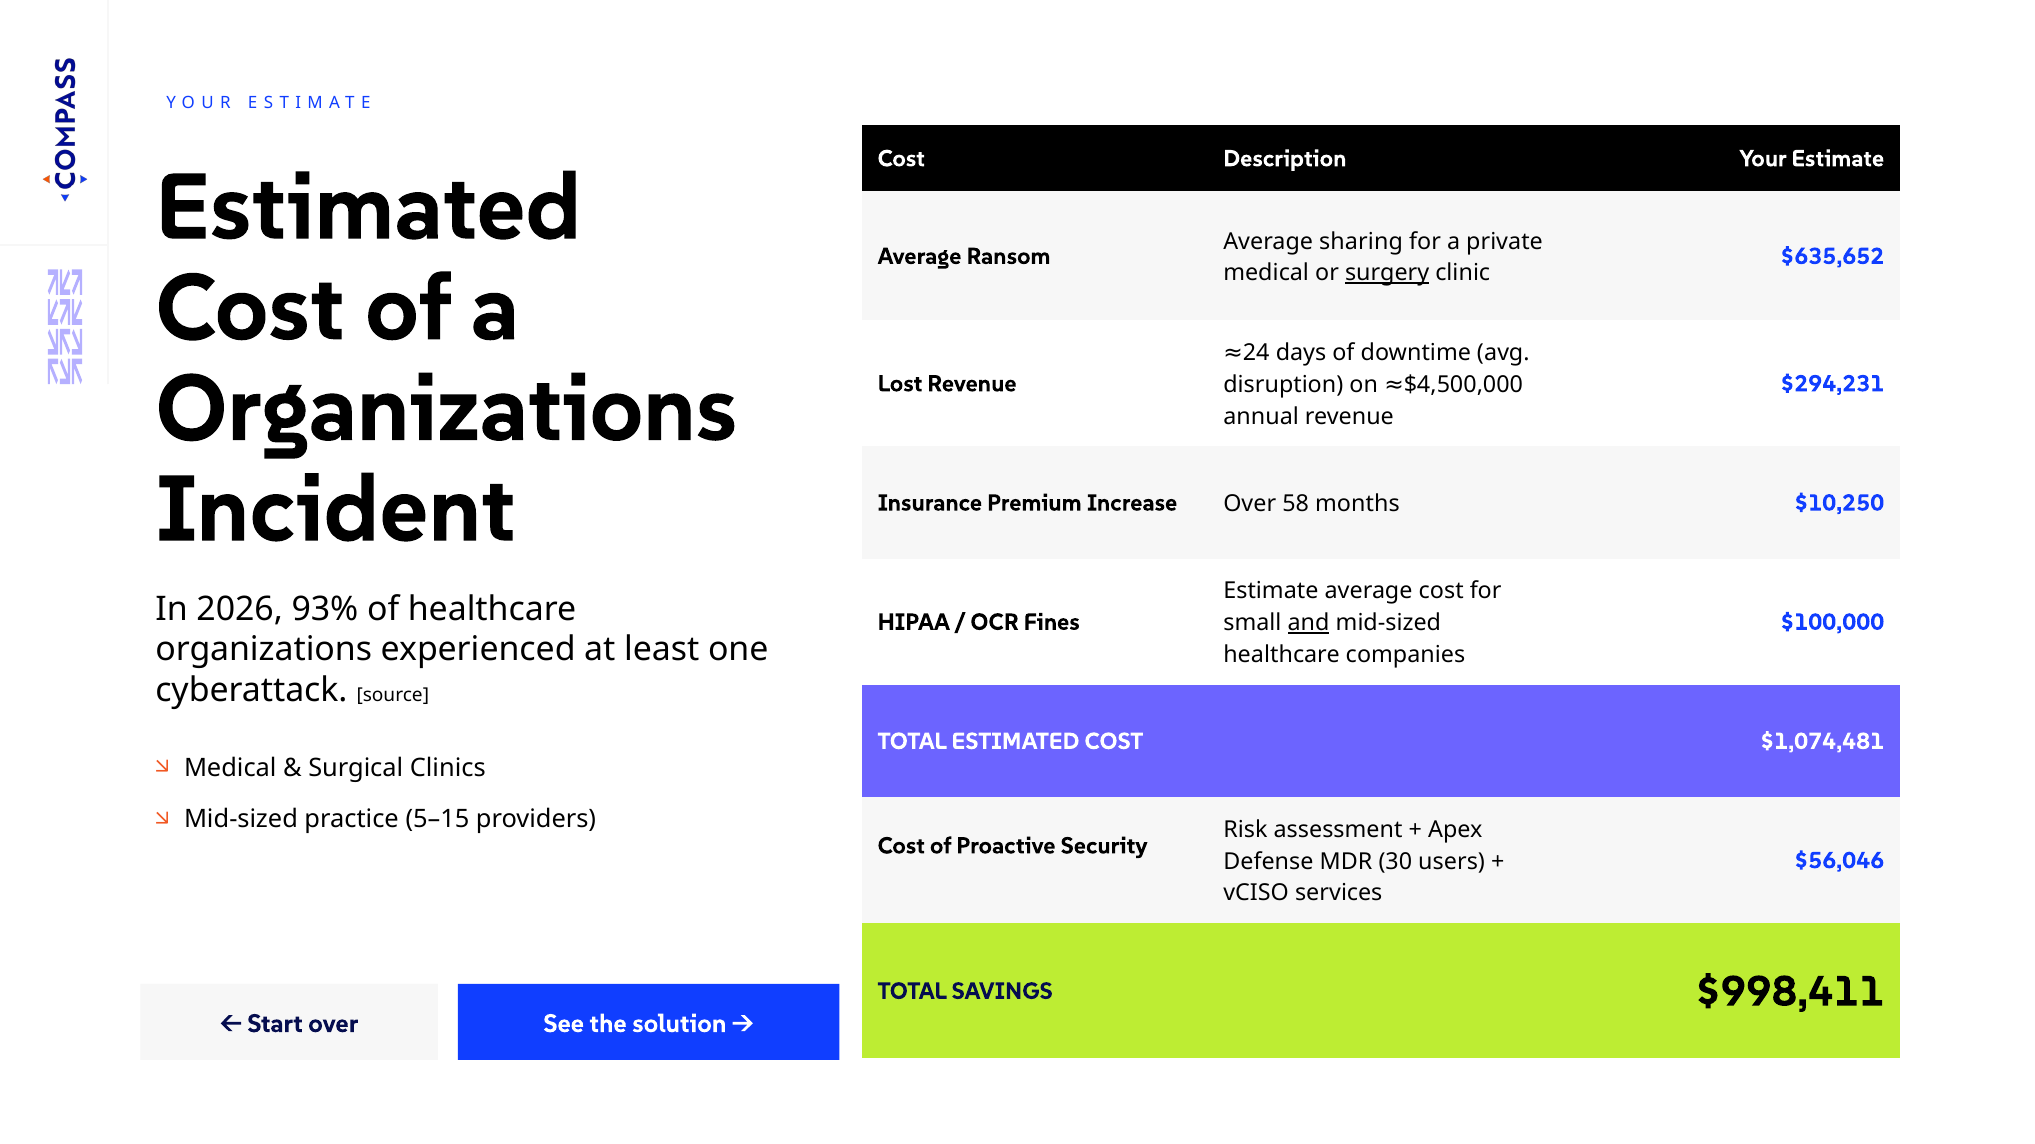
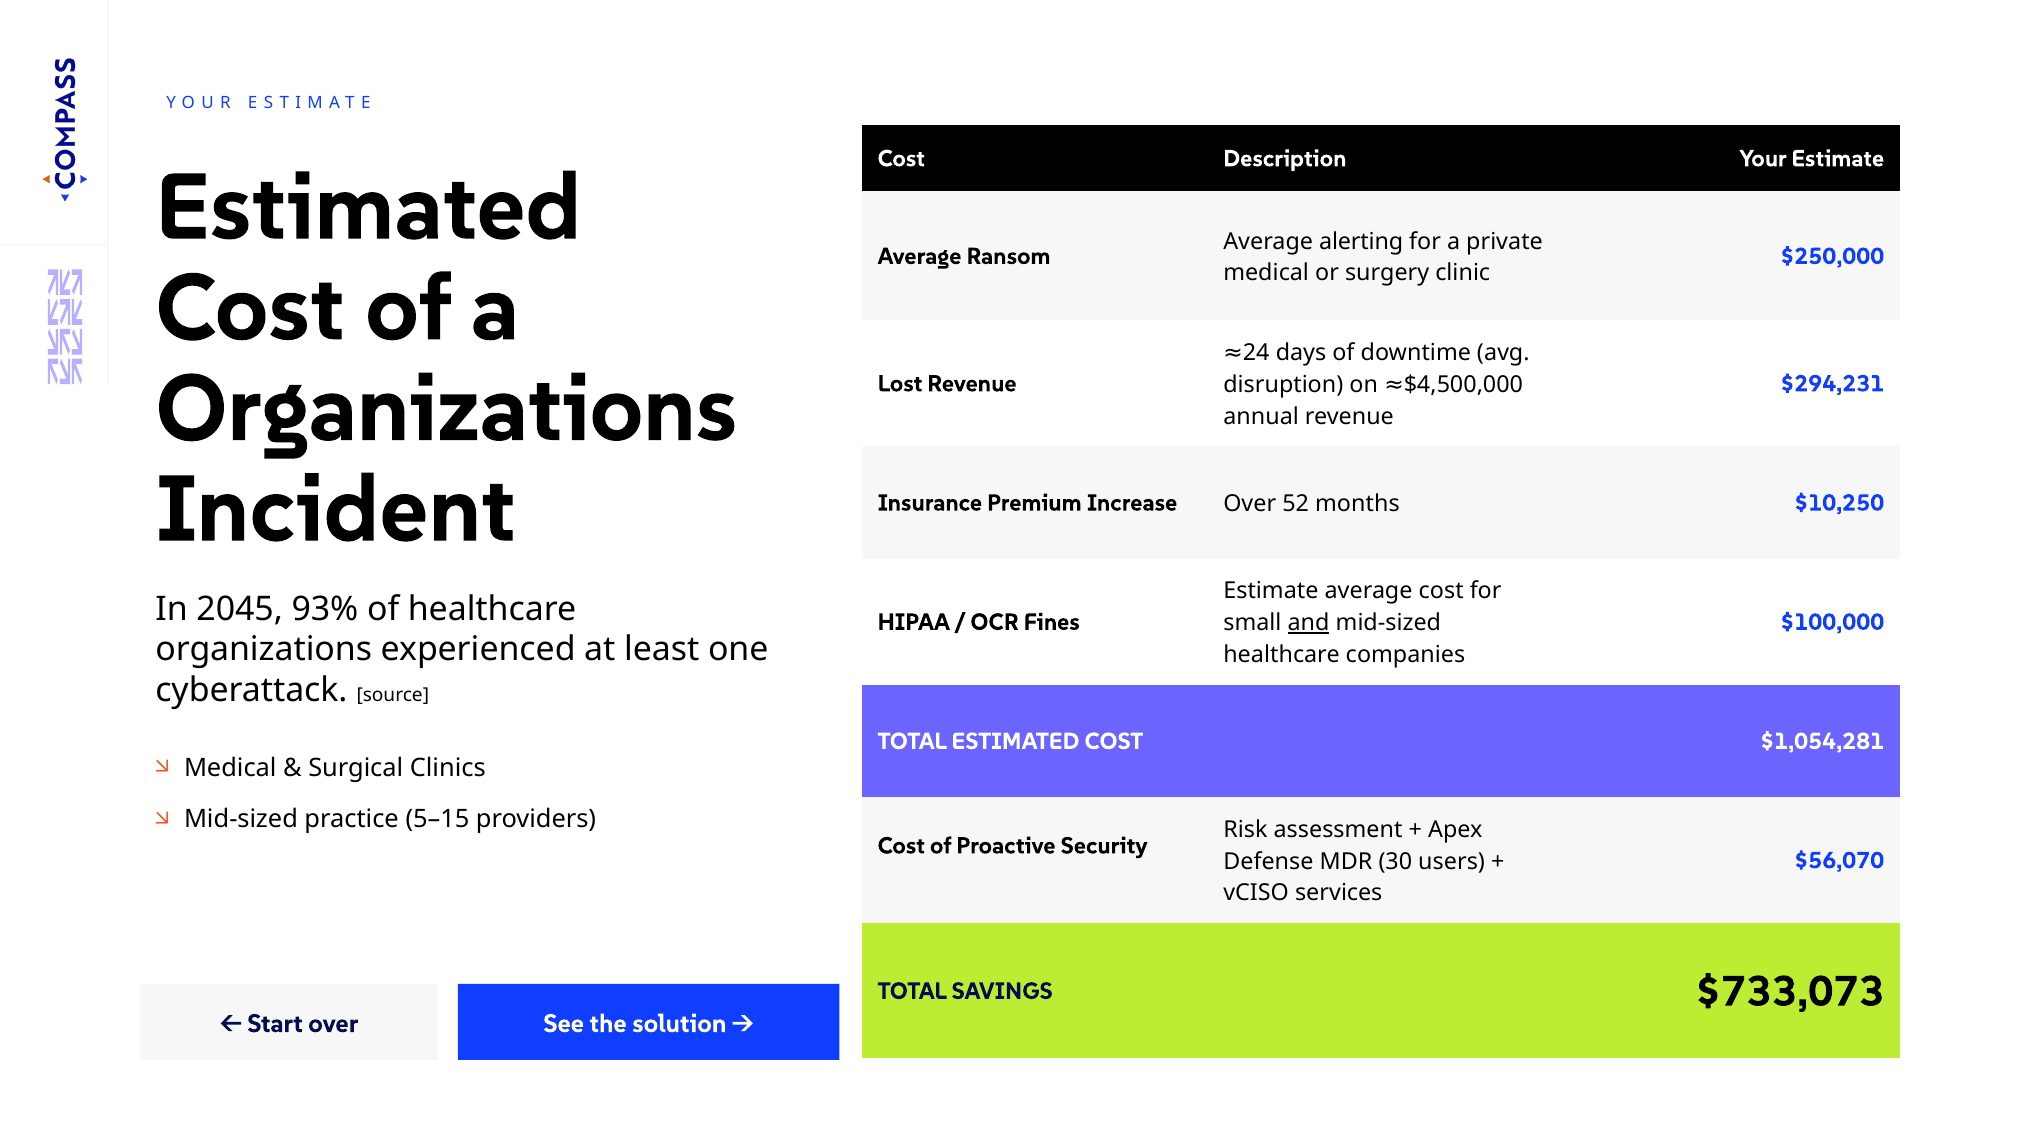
sharing: sharing -> alerting
$635,652: $635,652 -> $250,000
surgery underline: present -> none
58: 58 -> 52
2026: 2026 -> 2045
$1,074,481: $1,074,481 -> $1,054,281
$56,046: $56,046 -> $56,070
$998,411: $998,411 -> $733,073
